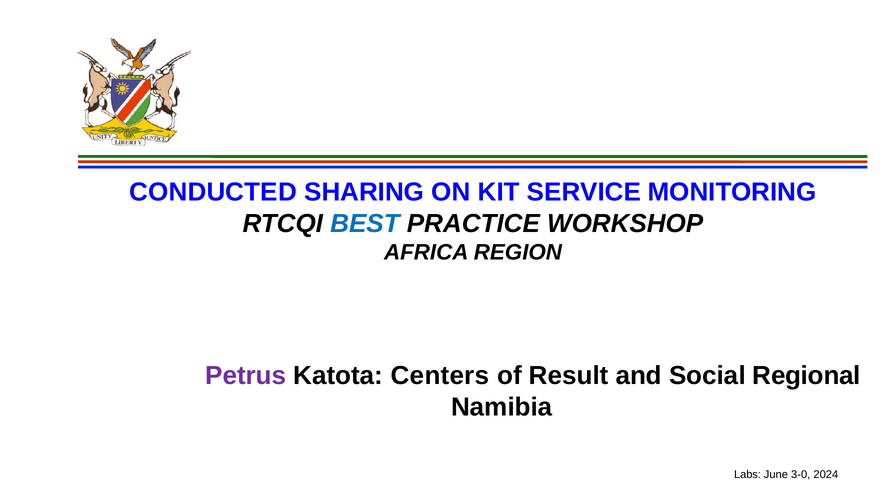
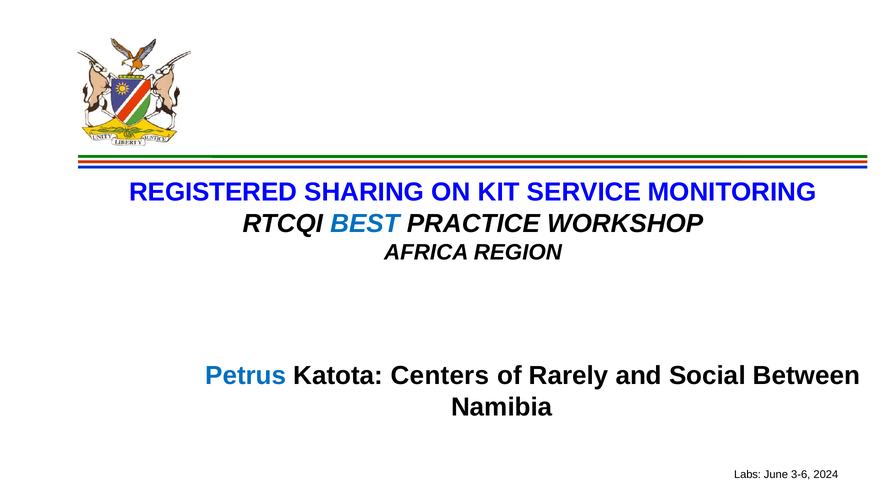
CONDUCTED: CONDUCTED -> REGISTERED
Petrus colour: purple -> blue
Result: Result -> Rarely
Regional: Regional -> Between
3-0: 3-0 -> 3-6
